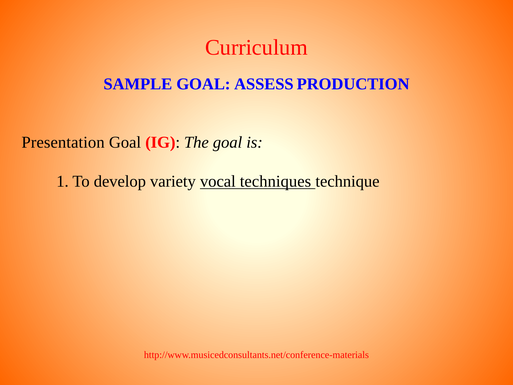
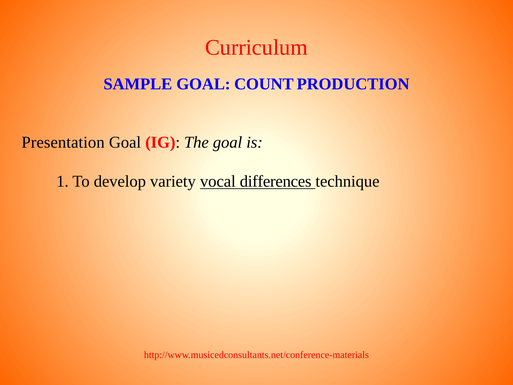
ASSESS: ASSESS -> COUNT
techniques: techniques -> differences
